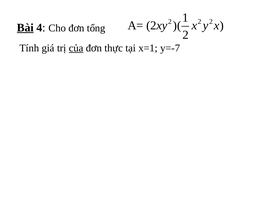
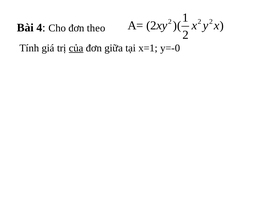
Bài underline: present -> none
tổng: tổng -> theo
thực: thực -> giữa
y=-7: y=-7 -> y=-0
